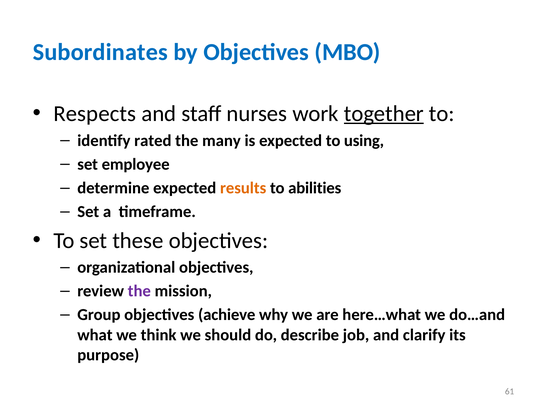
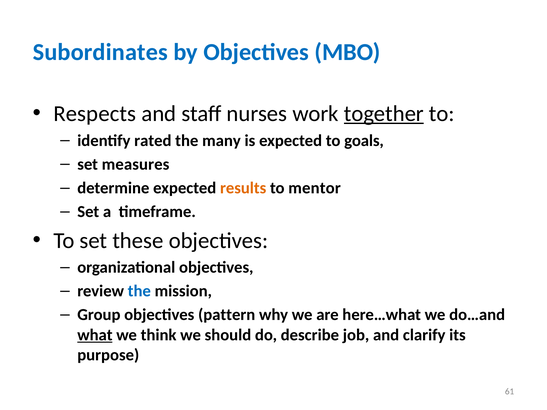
using: using -> goals
employee: employee -> measures
abilities: abilities -> mentor
the at (139, 291) colour: purple -> blue
achieve: achieve -> pattern
what underline: none -> present
